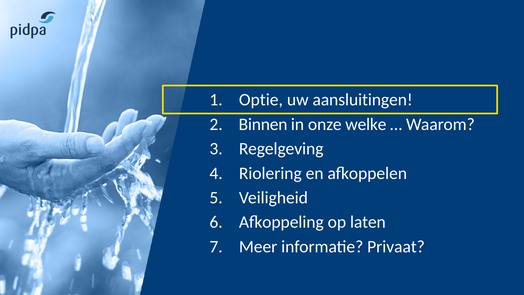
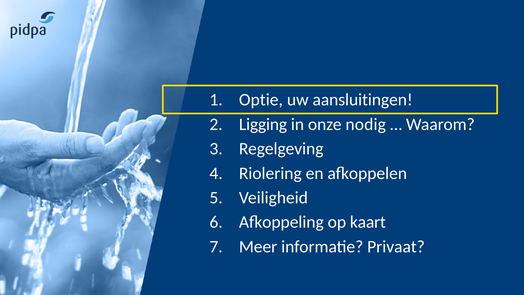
Binnen: Binnen -> Ligging
welke: welke -> nodig
laten: laten -> kaart
